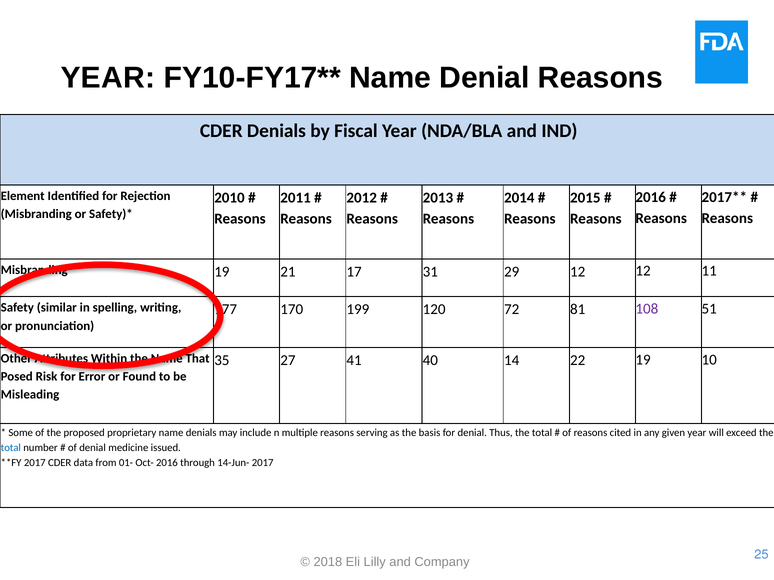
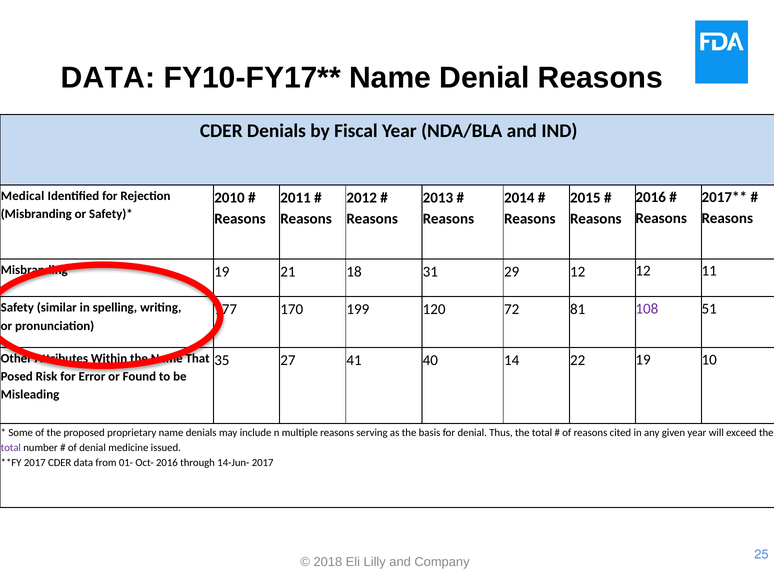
YEAR at (108, 78): YEAR -> DATA
Element: Element -> Medical
17: 17 -> 18
total at (11, 448) colour: blue -> purple
